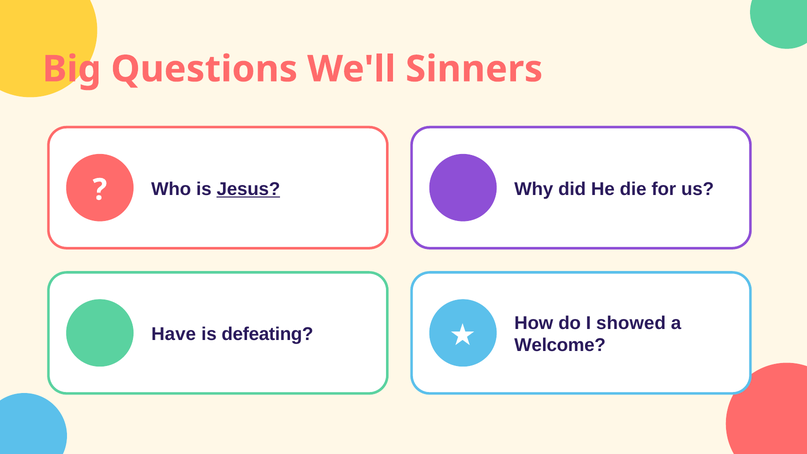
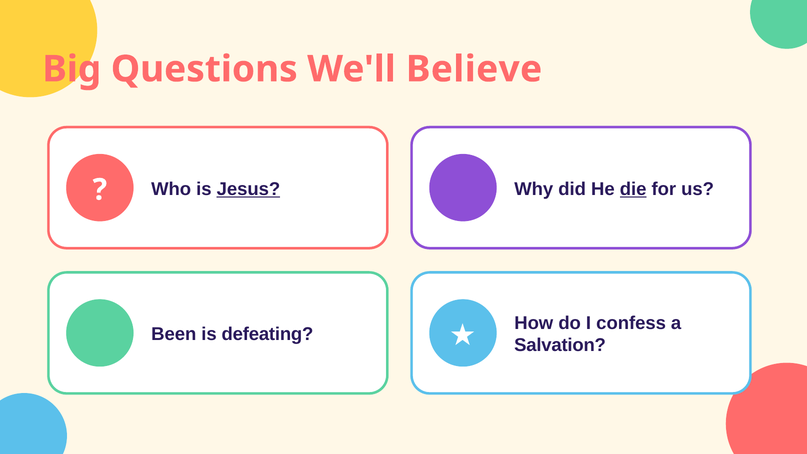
Sinners: Sinners -> Believe
die underline: none -> present
Have: Have -> Been
showed: showed -> confess
Welcome: Welcome -> Salvation
